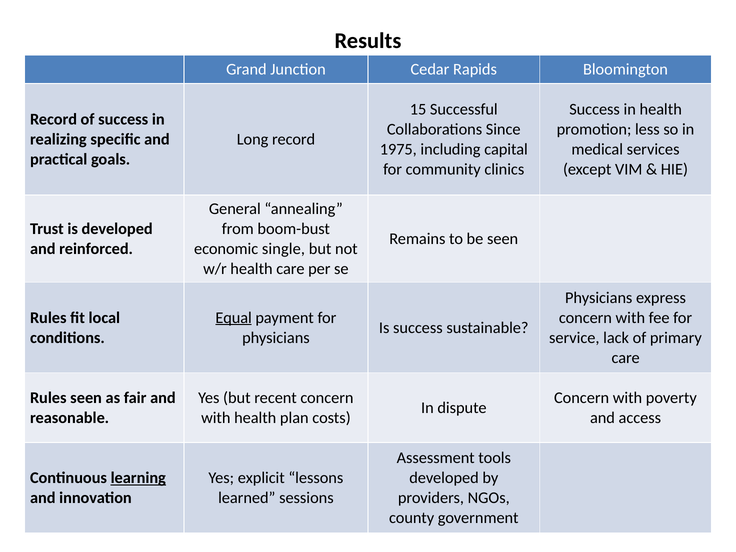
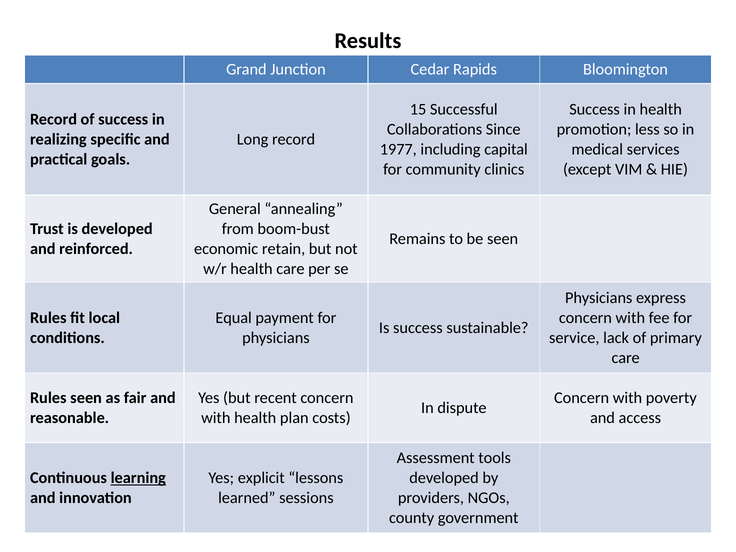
1975: 1975 -> 1977
single: single -> retain
Equal underline: present -> none
